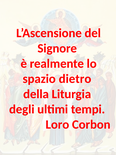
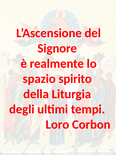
dietro: dietro -> spirito
